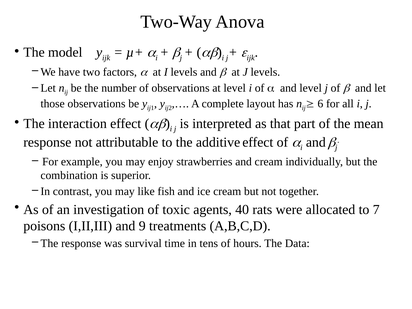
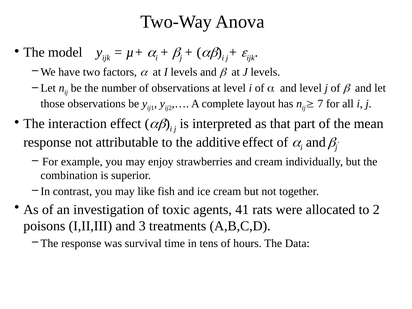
6: 6 -> 7
40: 40 -> 41
7: 7 -> 2
9: 9 -> 3
